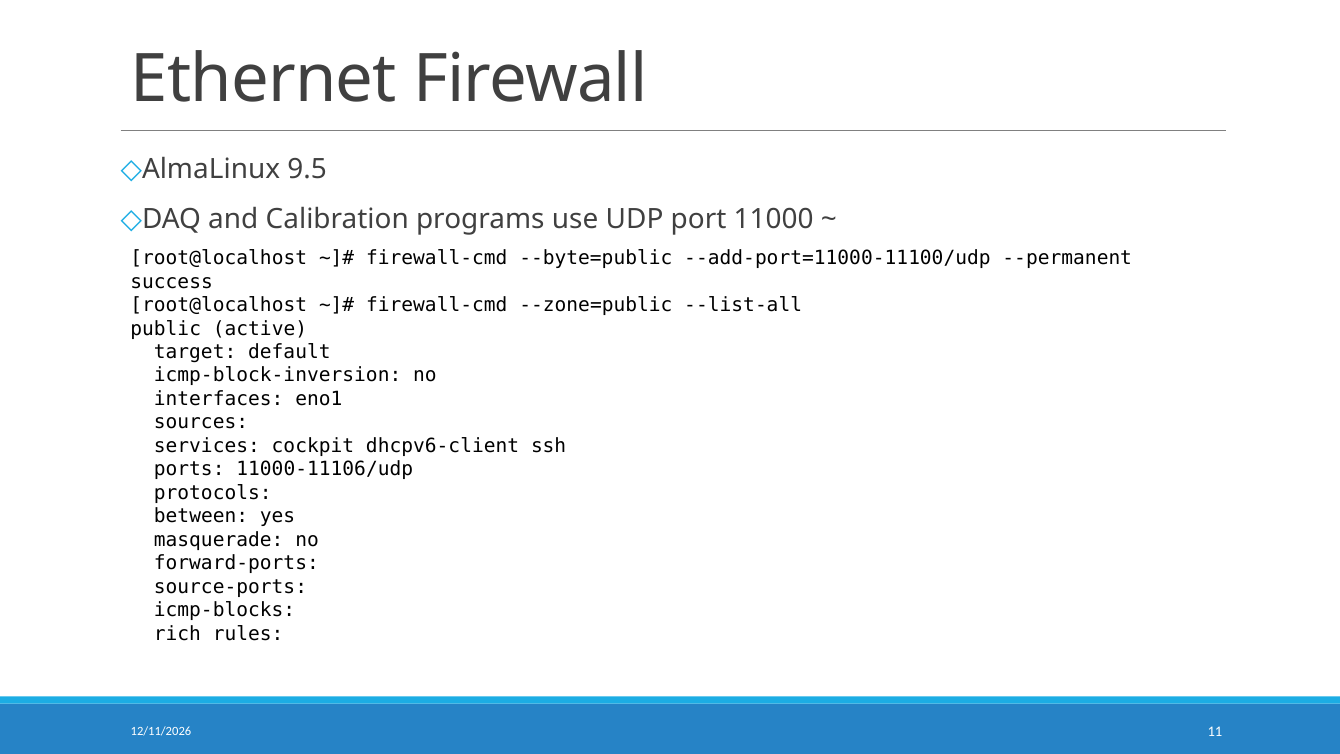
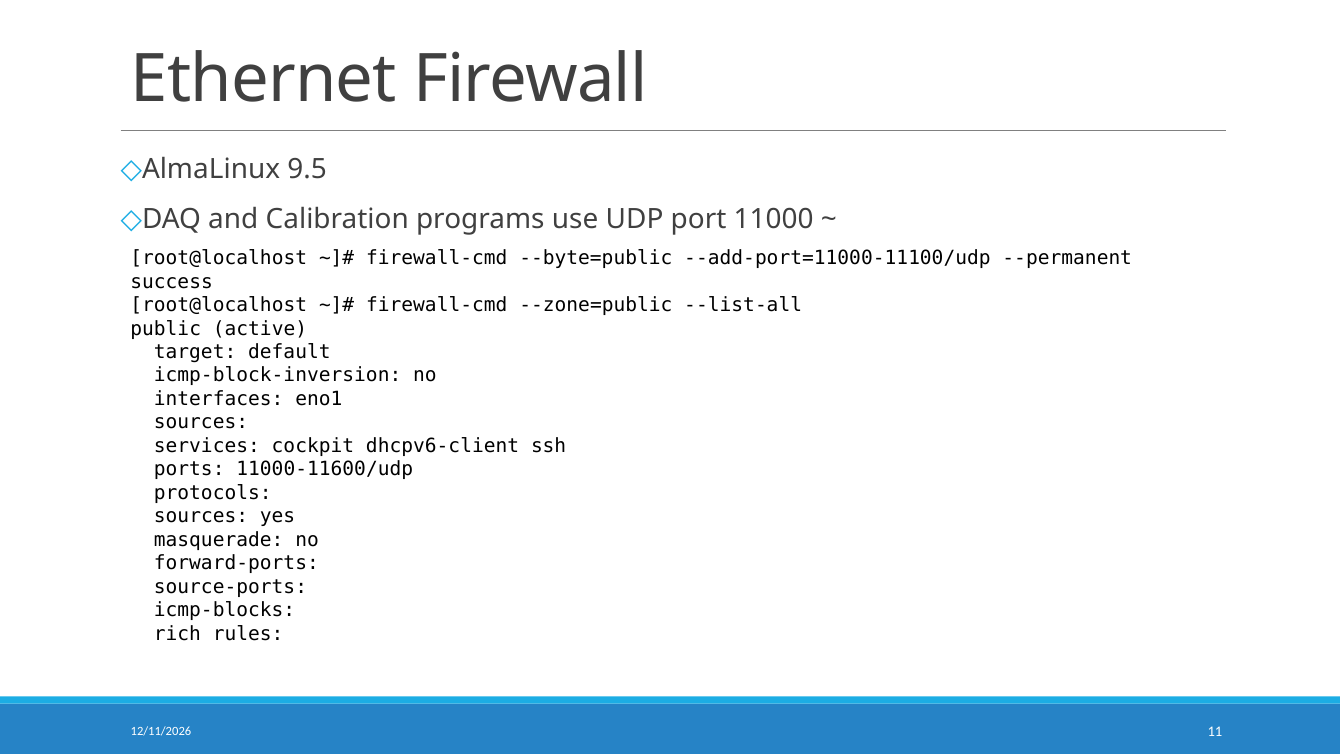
11000-11106/udp: 11000-11106/udp -> 11000-11600/udp
between at (201, 516): between -> sources
